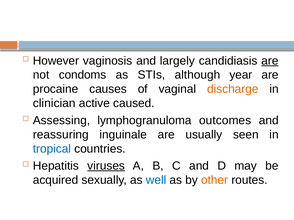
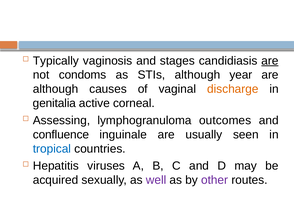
However: However -> Typically
largely: largely -> stages
procaine at (56, 89): procaine -> although
clinician: clinician -> genitalia
caused: caused -> corneal
reassuring: reassuring -> confluence
viruses underline: present -> none
well colour: blue -> purple
other colour: orange -> purple
